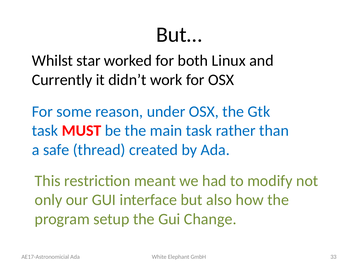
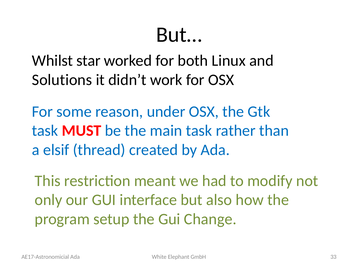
Currently: Currently -> Solutions
safe: safe -> elsif
